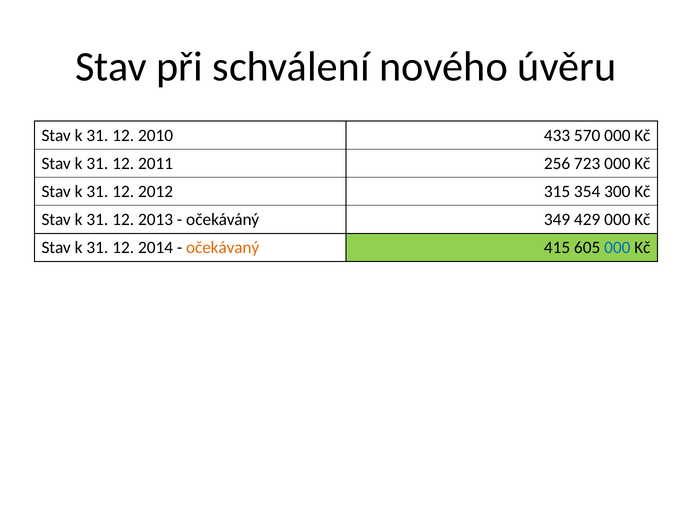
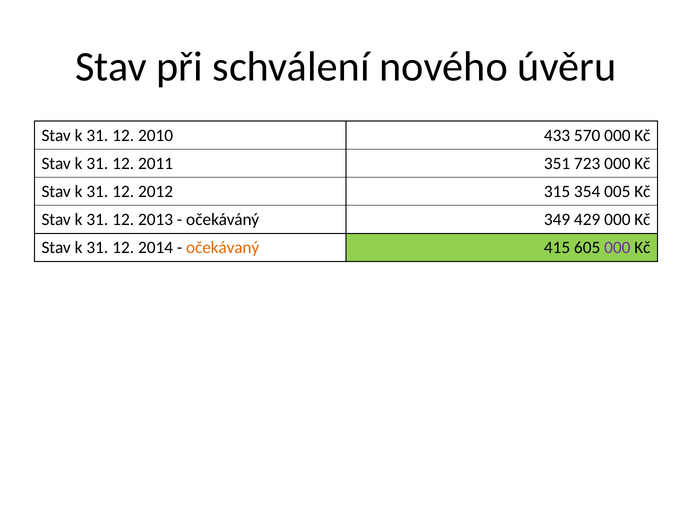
256: 256 -> 351
300: 300 -> 005
000 at (617, 248) colour: blue -> purple
